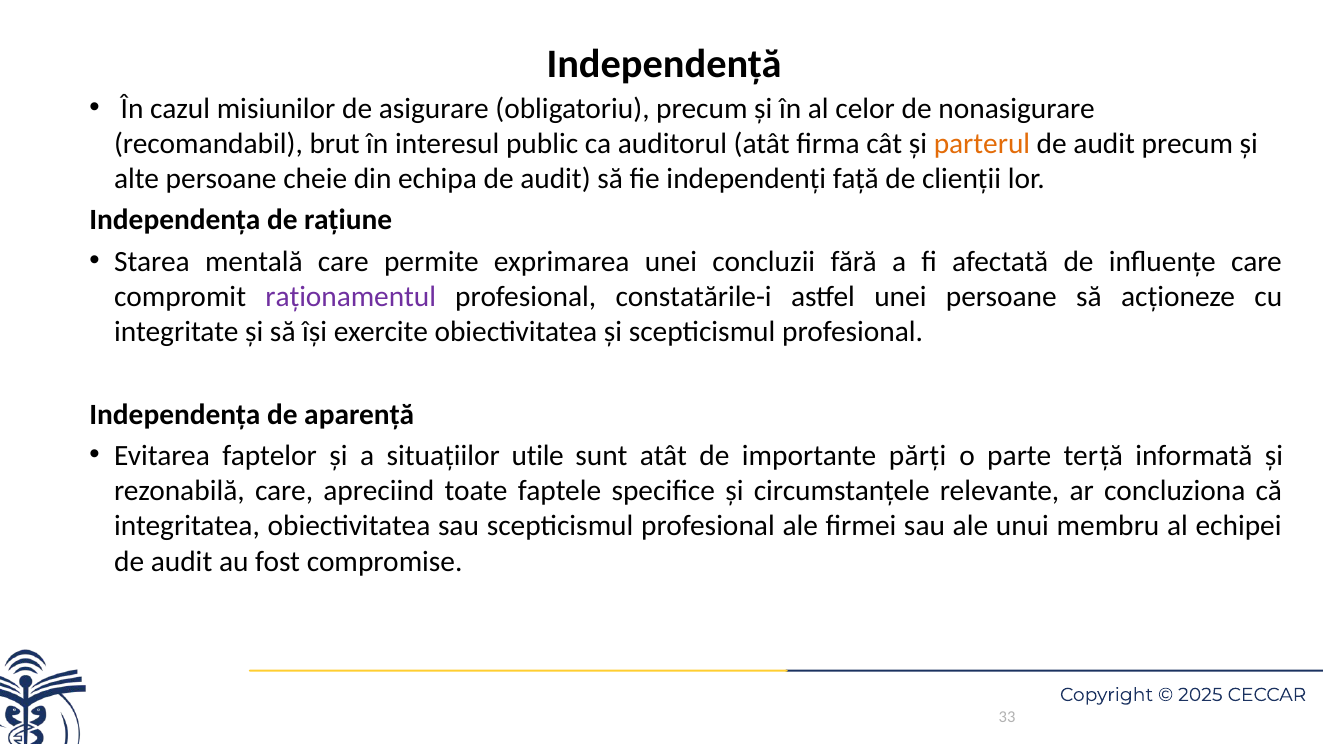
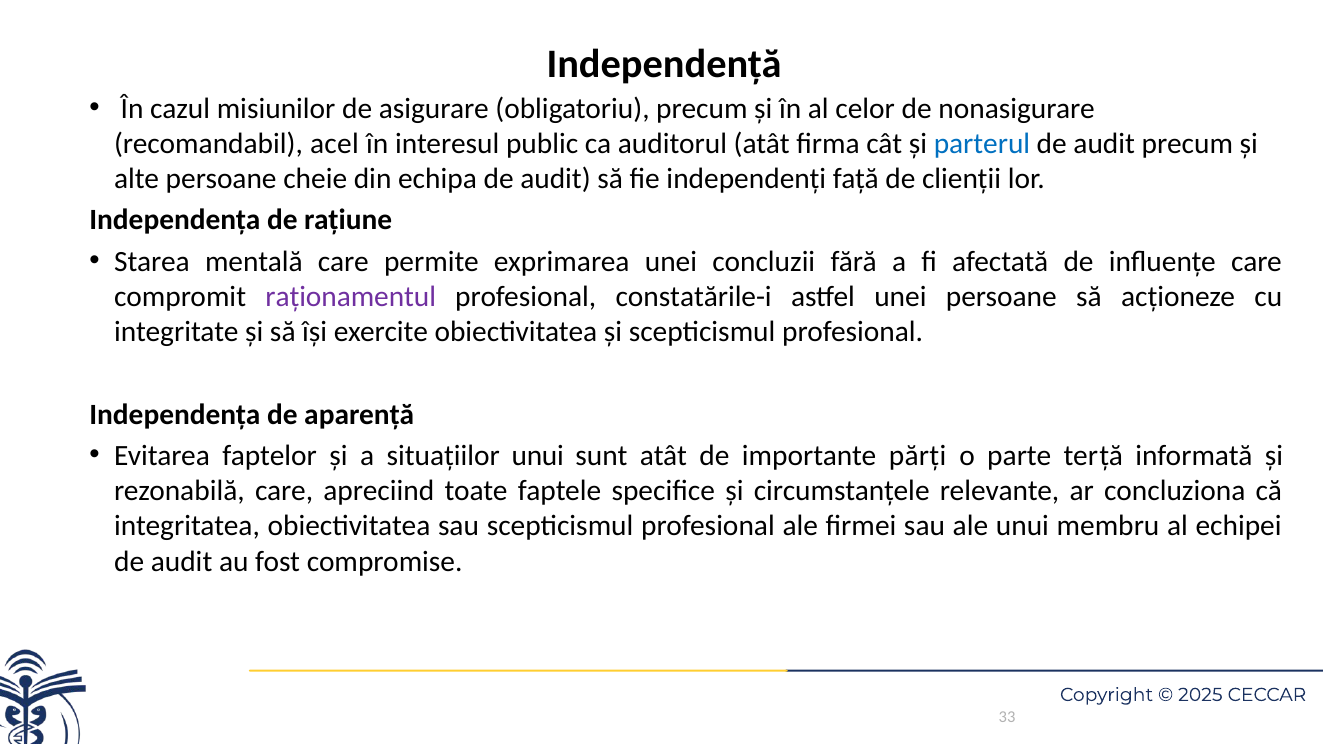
brut: brut -> acel
parterul colour: orange -> blue
situaţiilor utile: utile -> unui
